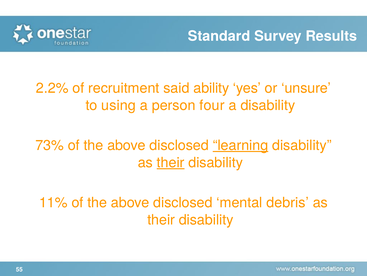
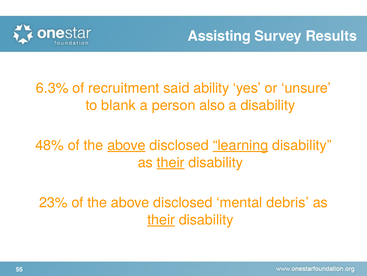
Standard: Standard -> Assisting
2.2%: 2.2% -> 6.3%
using: using -> blank
four: four -> also
73%: 73% -> 48%
above at (126, 145) underline: none -> present
11%: 11% -> 23%
their at (161, 219) underline: none -> present
